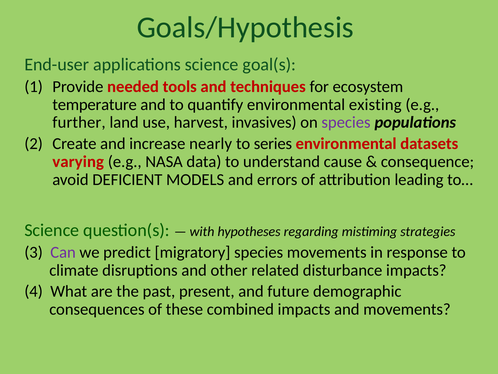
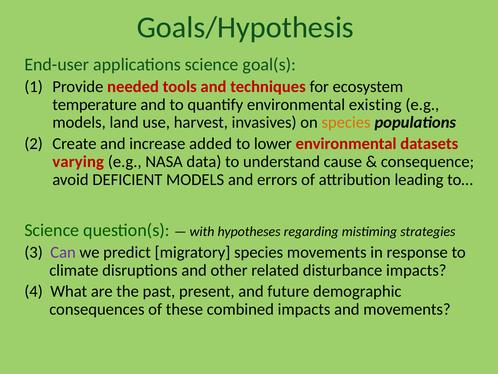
further at (79, 122): further -> models
species at (346, 122) colour: purple -> orange
nearly: nearly -> added
series: series -> lower
